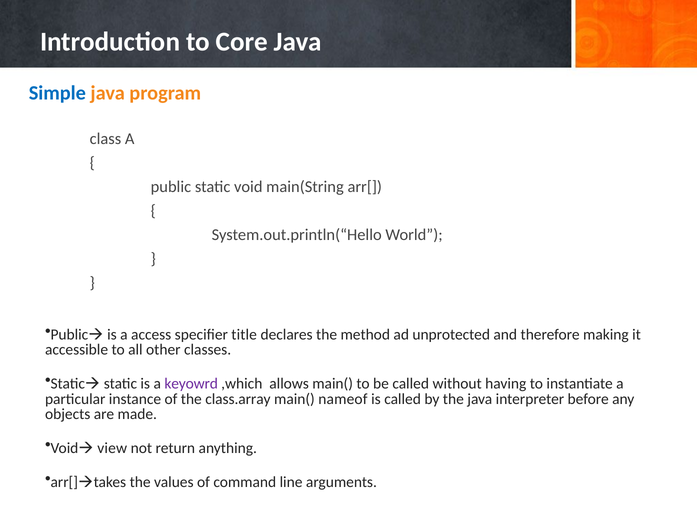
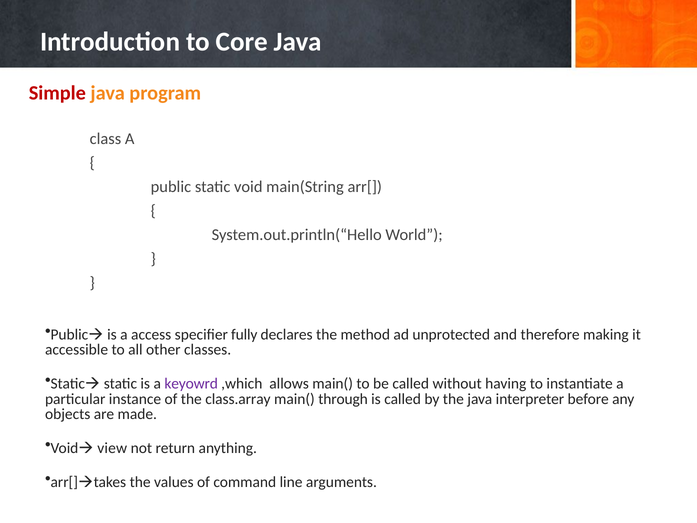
Simple colour: blue -> red
title: title -> fully
nameof: nameof -> through
